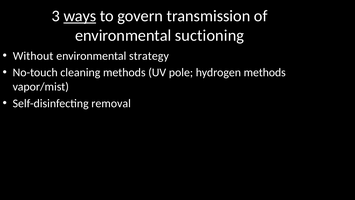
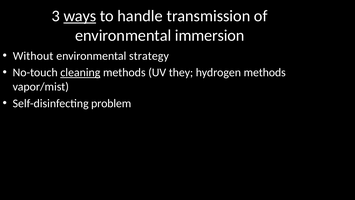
govern: govern -> handle
suctioning: suctioning -> immersion
cleaning underline: none -> present
pole: pole -> they
removal: removal -> problem
